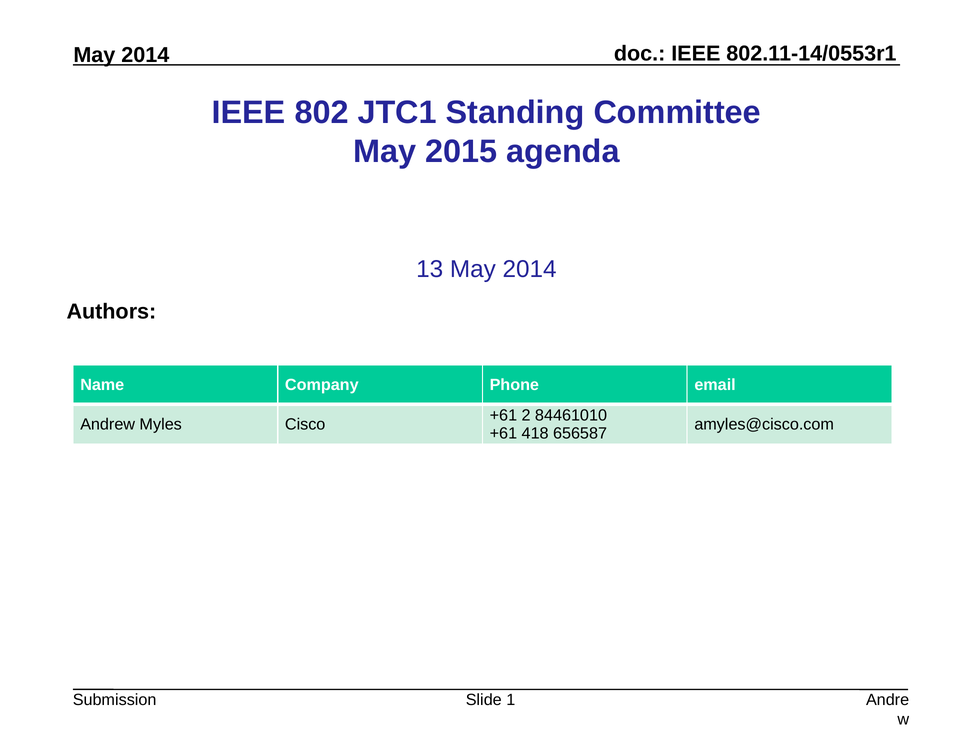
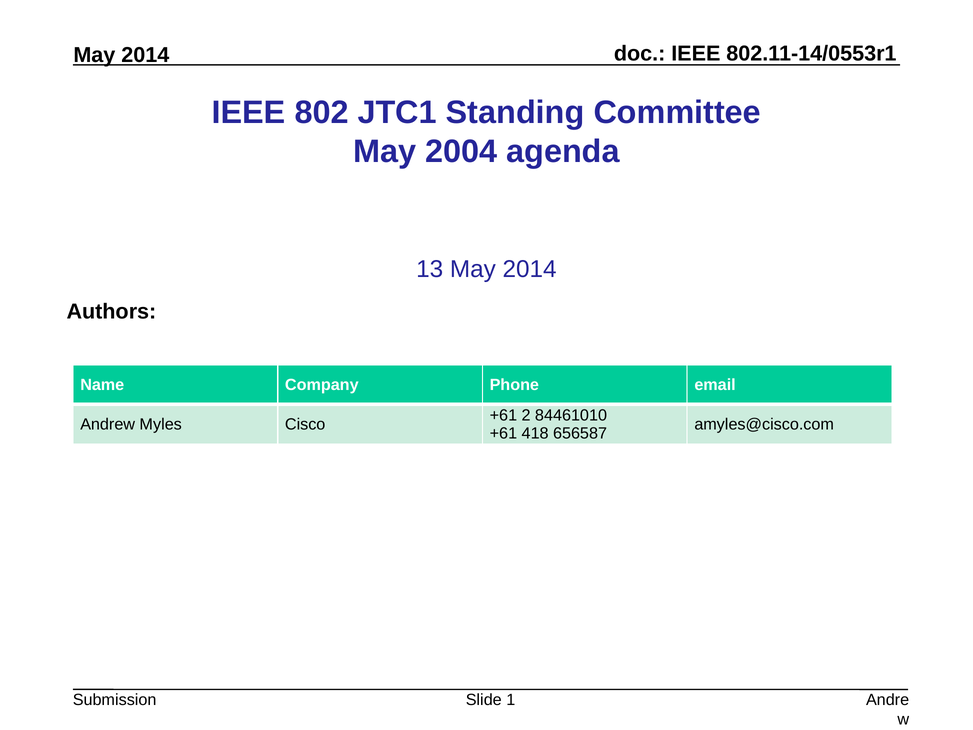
2015: 2015 -> 2004
